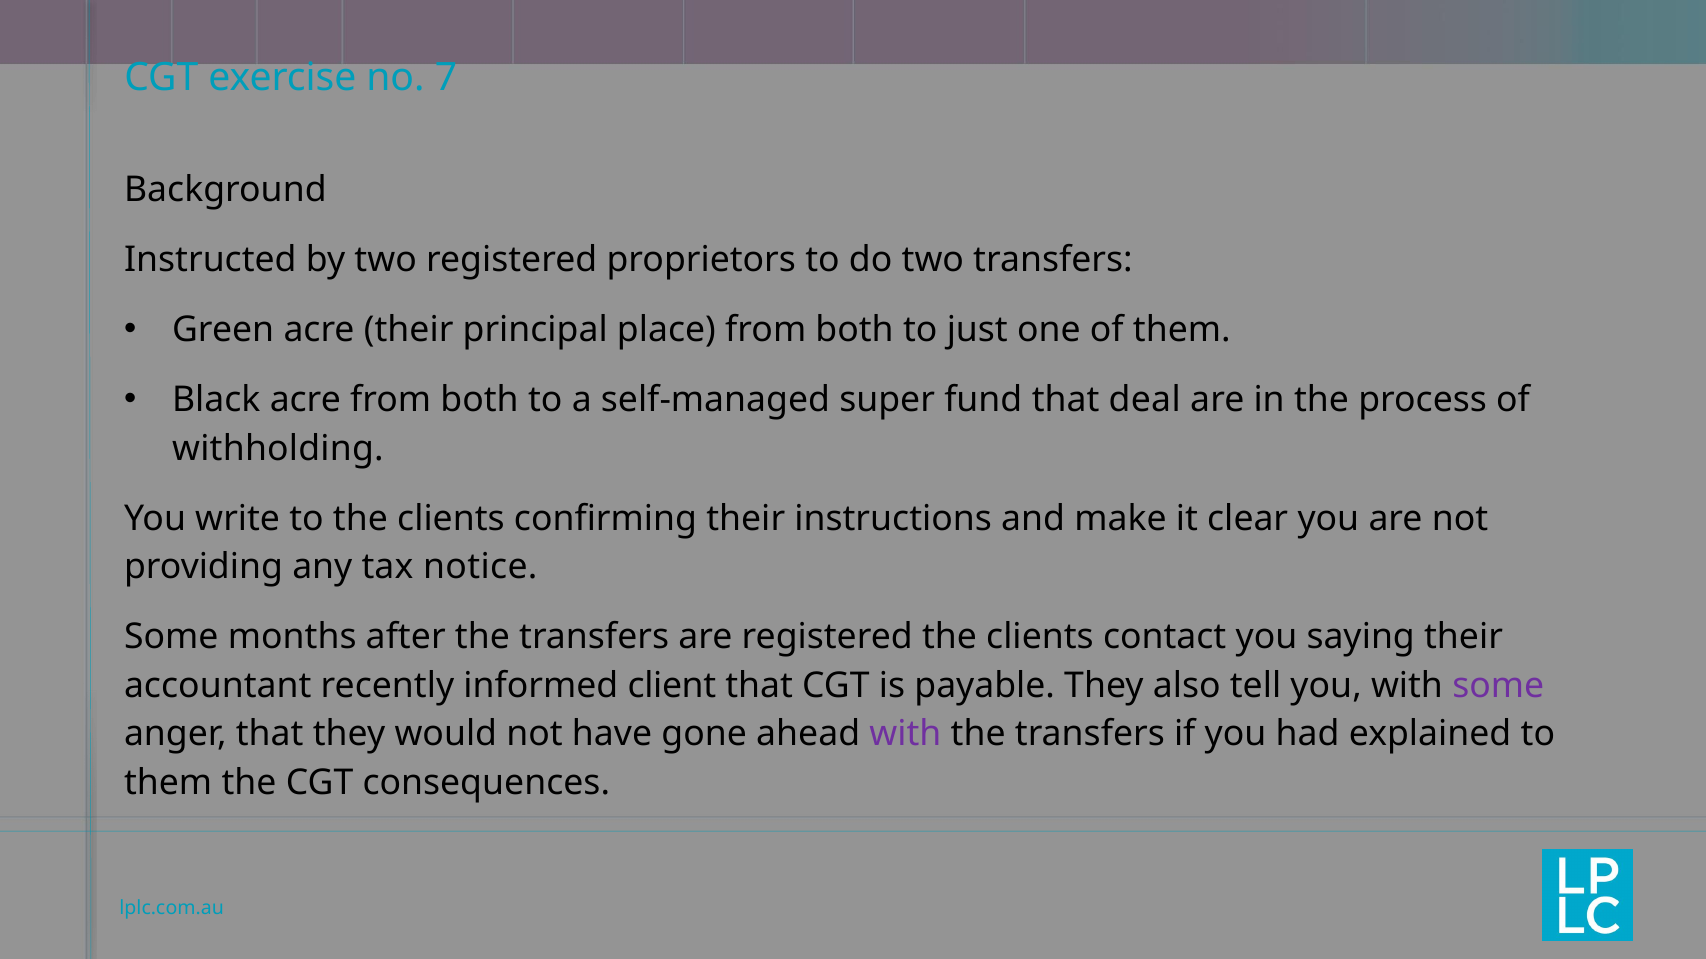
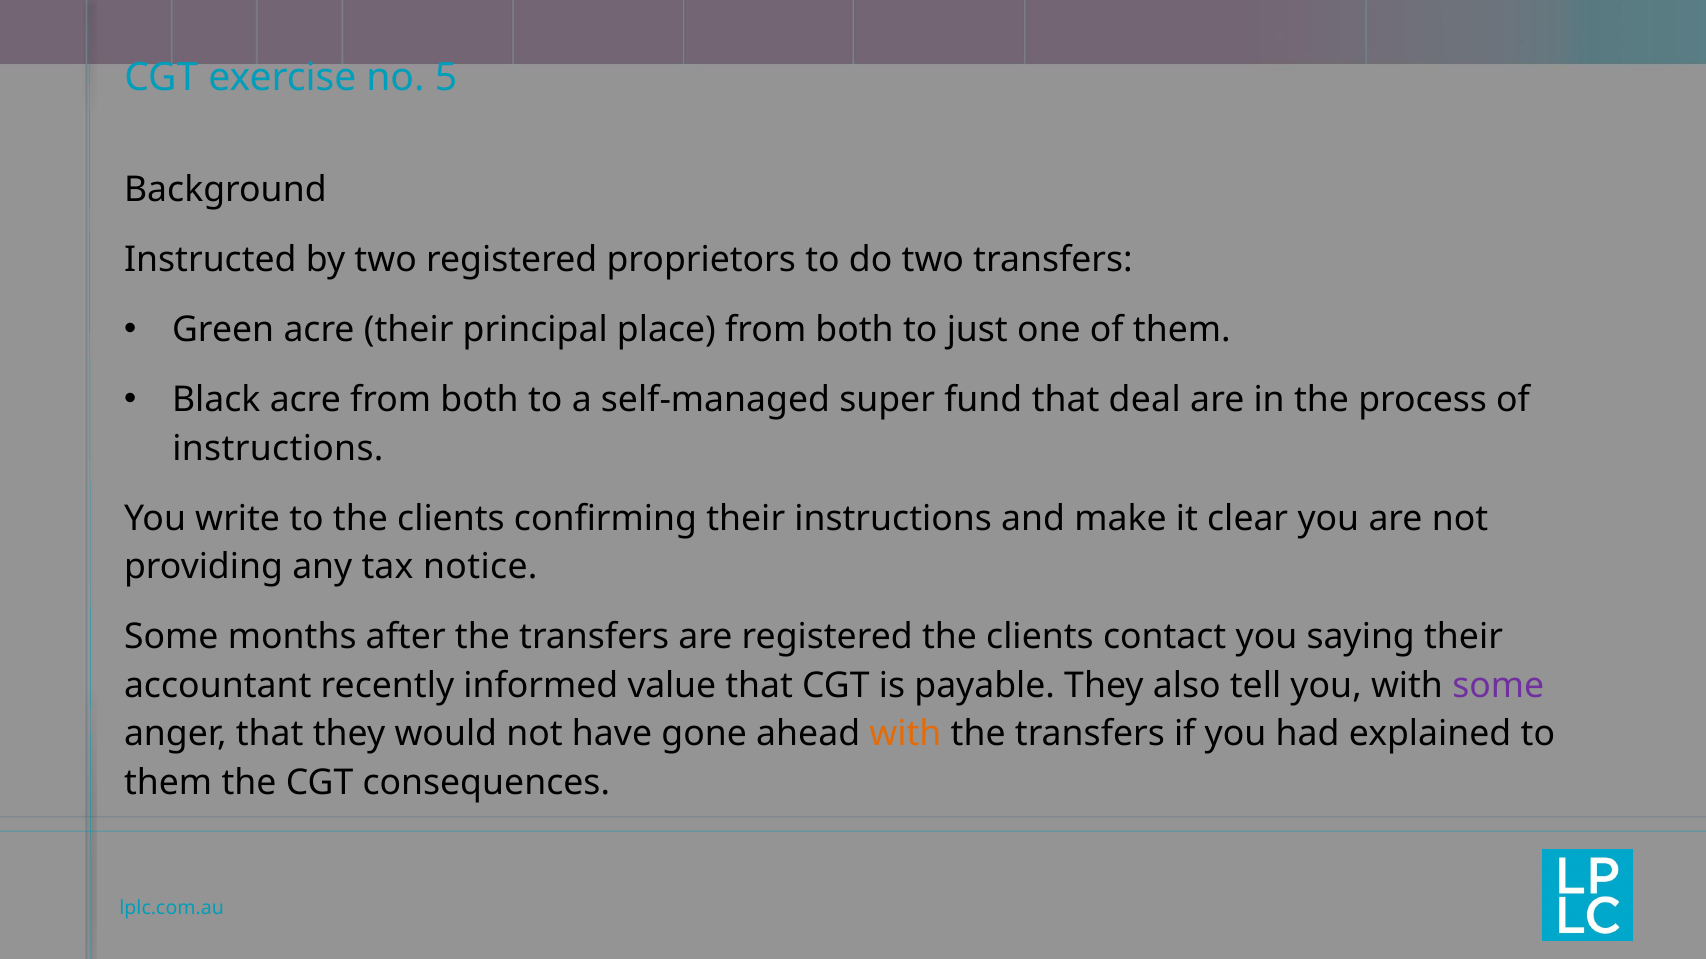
7: 7 -> 5
withholding at (278, 449): withholding -> instructions
client: client -> value
with at (905, 734) colour: purple -> orange
